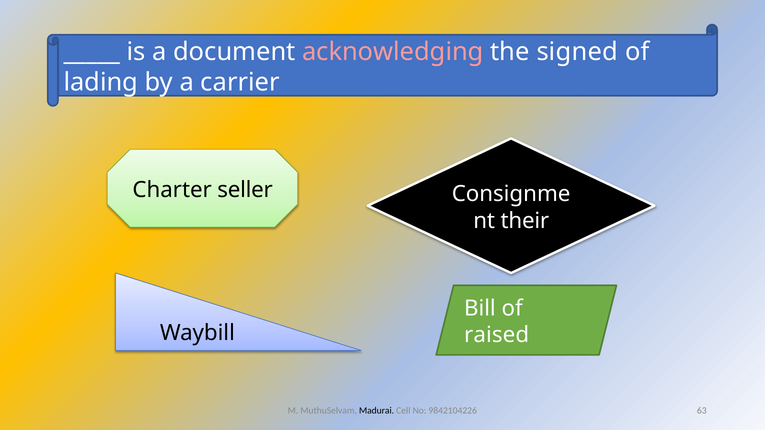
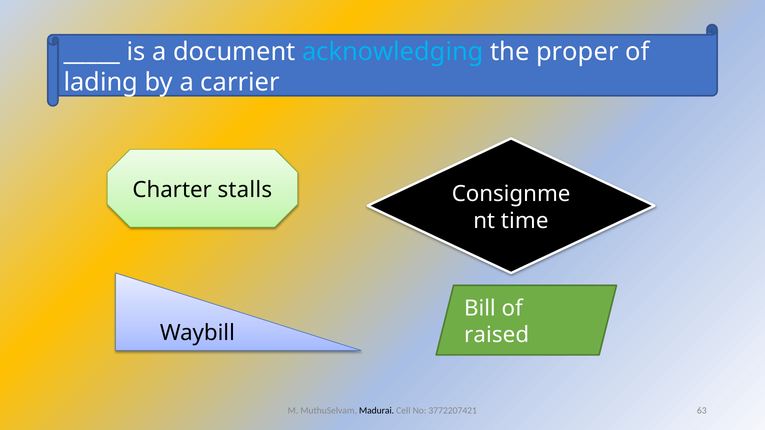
acknowledging colour: pink -> light blue
signed: signed -> proper
seller: seller -> stalls
their: their -> time
9842104226: 9842104226 -> 3772207421
